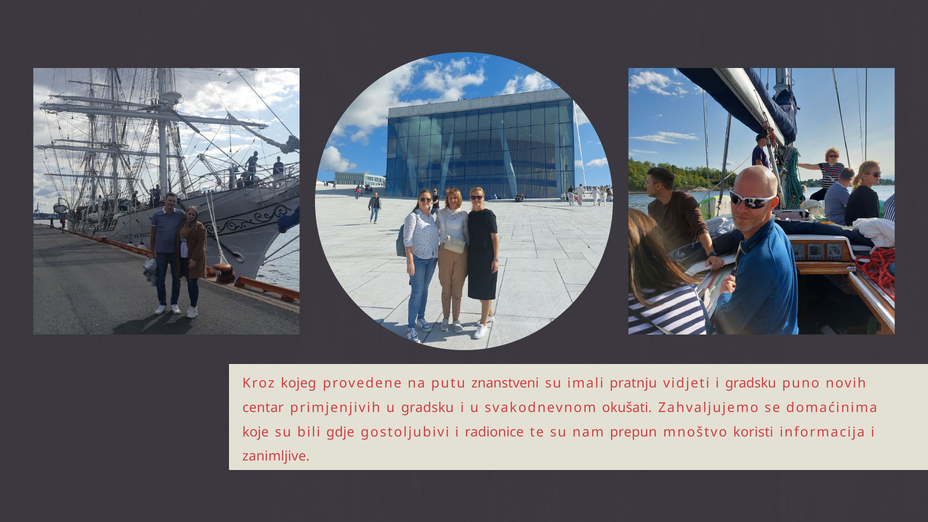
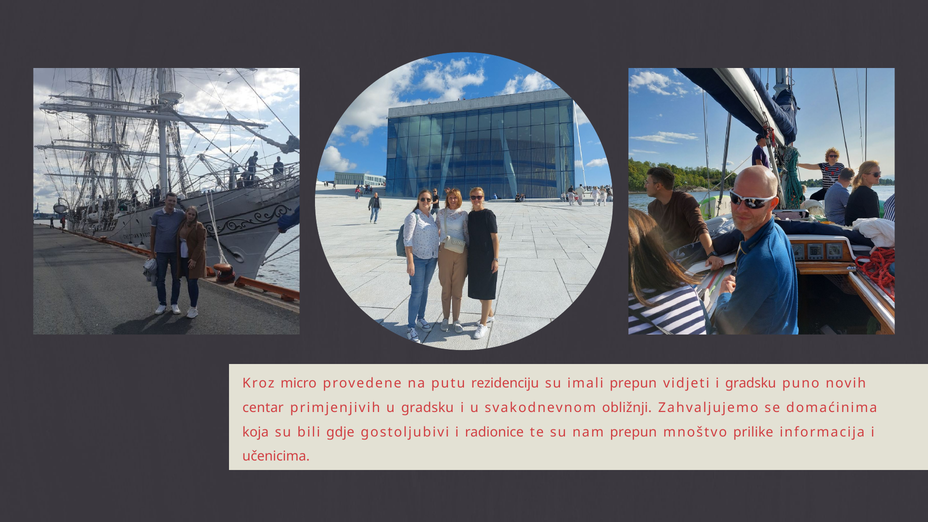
kojeg: kojeg -> micro
znanstveni: znanstveni -> rezidenciju
imali pratnju: pratnju -> prepun
okušati: okušati -> obližnji
koje: koje -> koja
koristi: koristi -> prilike
zanimljive: zanimljive -> učenicima
